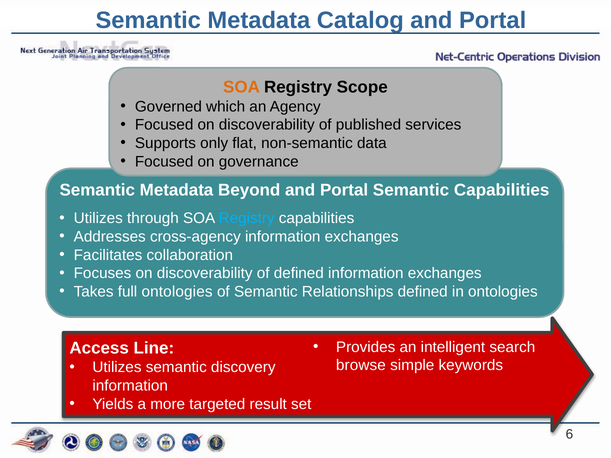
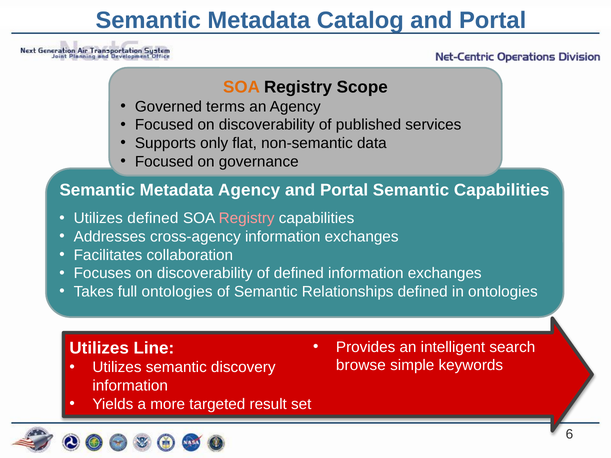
which: which -> terms
Metadata Beyond: Beyond -> Agency
Utilizes through: through -> defined
Registry at (247, 219) colour: light blue -> pink
Access at (99, 348): Access -> Utilizes
